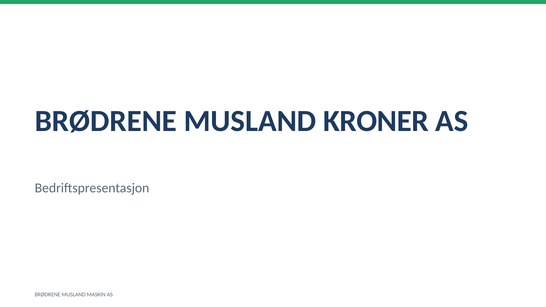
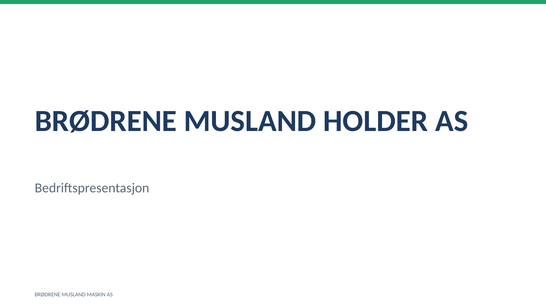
KRONER: KRONER -> HOLDER
